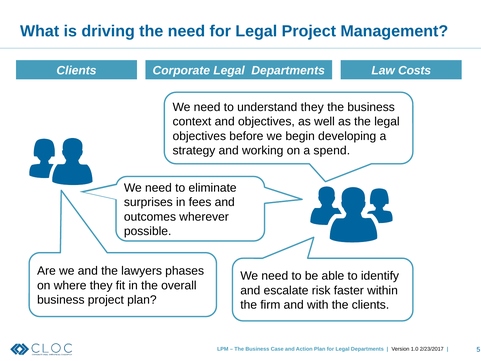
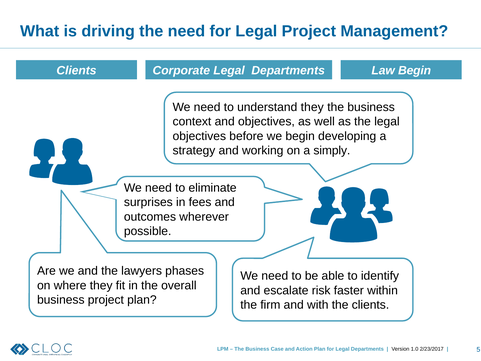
Law Costs: Costs -> Begin
spend: spend -> simply
